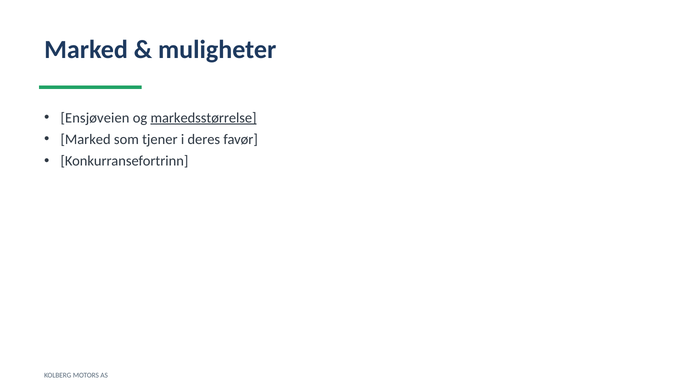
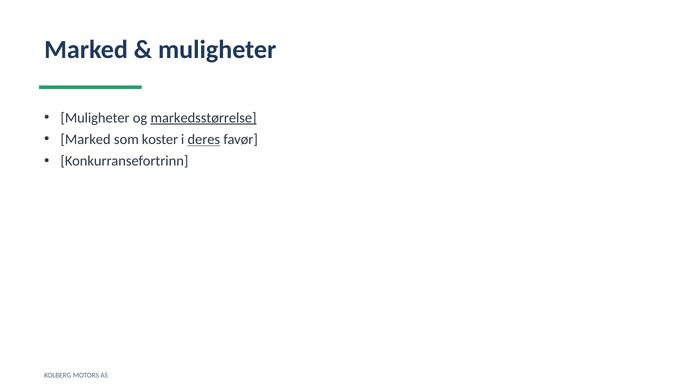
Ensjøveien at (95, 118): Ensjøveien -> Muligheter
tjener: tjener -> koster
deres underline: none -> present
